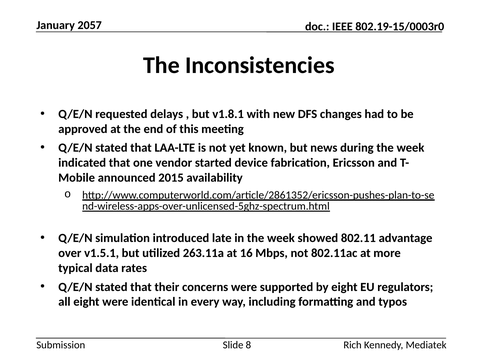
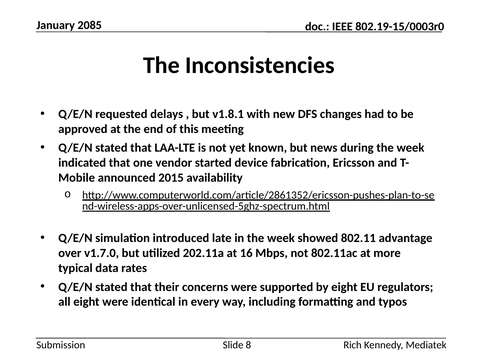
2057: 2057 -> 2085
v1.5.1: v1.5.1 -> v1.7.0
263.11a: 263.11a -> 202.11a
